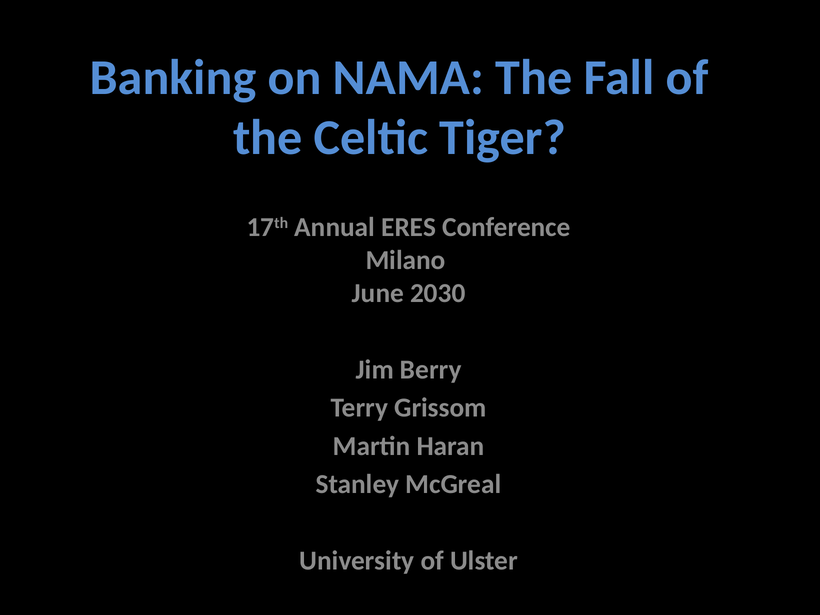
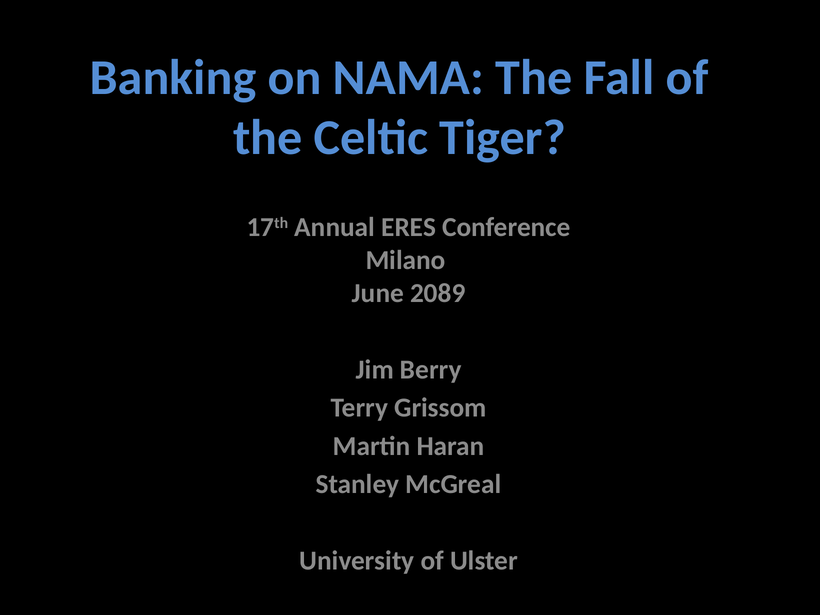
2030: 2030 -> 2089
